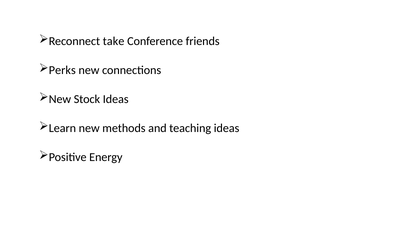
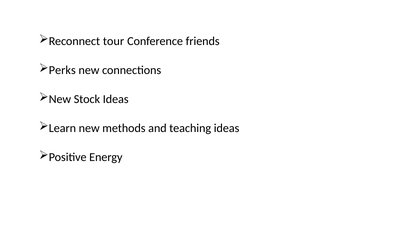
take: take -> tour
